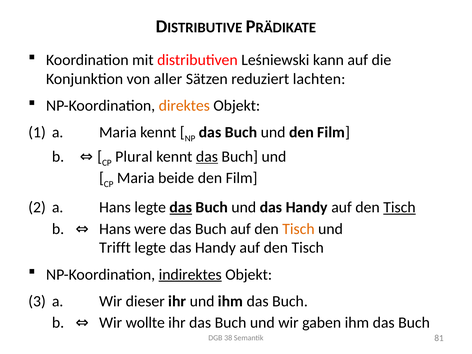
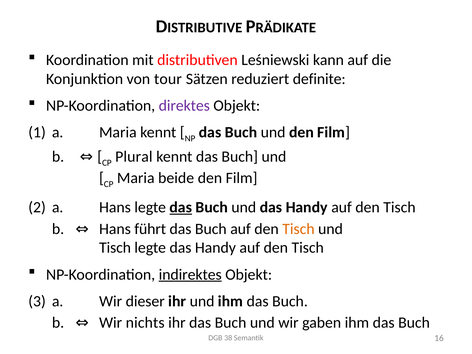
aller: aller -> tour
lachten: lachten -> definite
direktes colour: orange -> purple
das at (207, 157) underline: present -> none
Tisch at (399, 207) underline: present -> none
were: were -> führt
Trifft at (115, 248): Trifft -> Tisch
wollte: wollte -> nichts
81: 81 -> 16
